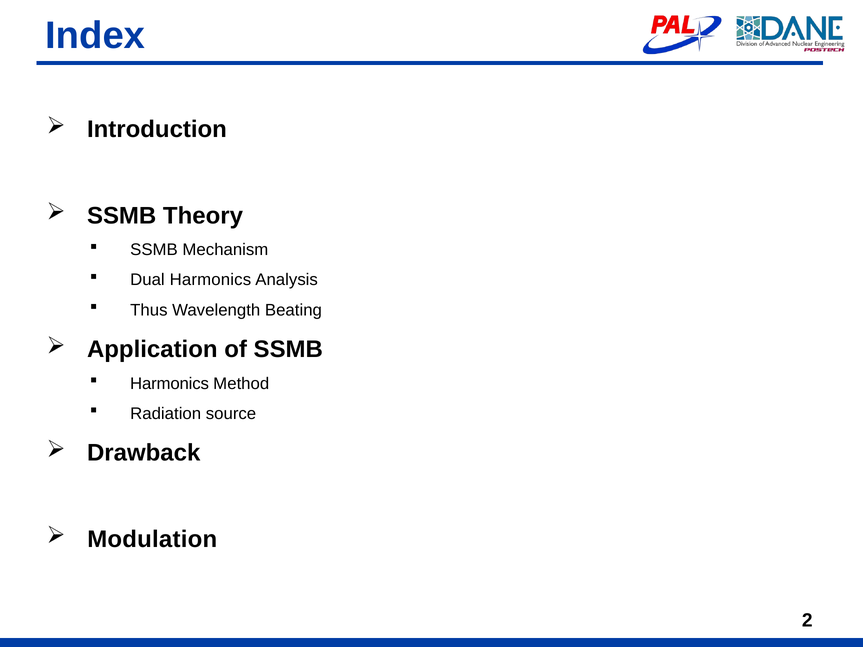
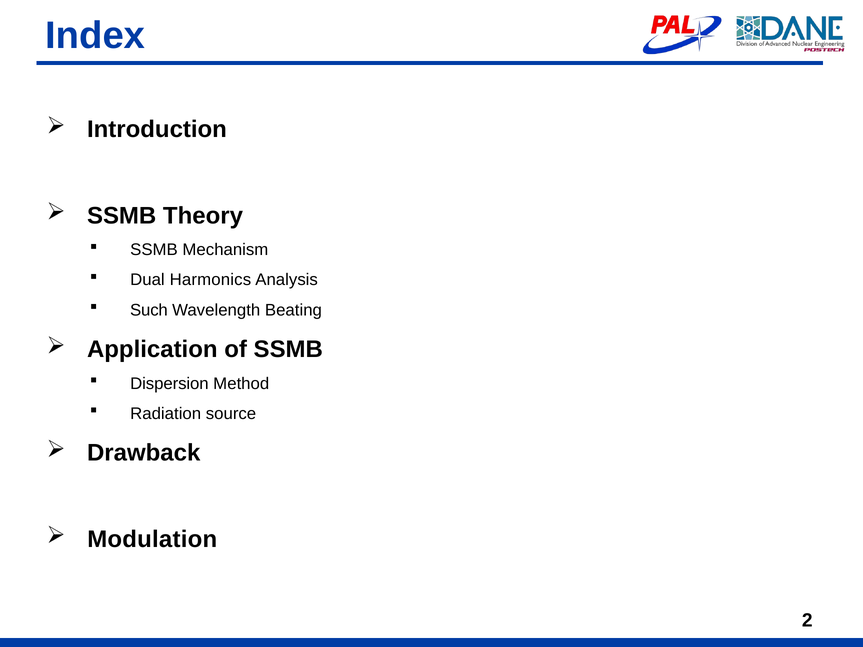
Thus: Thus -> Such
Harmonics at (169, 384): Harmonics -> Dispersion
